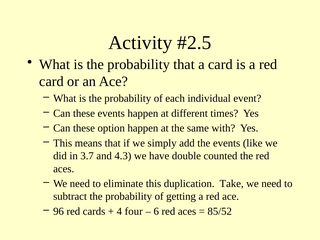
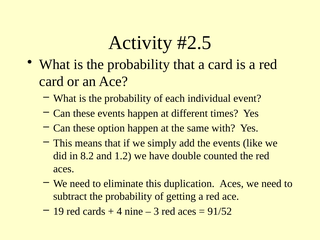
3.7: 3.7 -> 8.2
4.3: 4.3 -> 1.2
duplication Take: Take -> Aces
96: 96 -> 19
four: four -> nine
6: 6 -> 3
85/52: 85/52 -> 91/52
